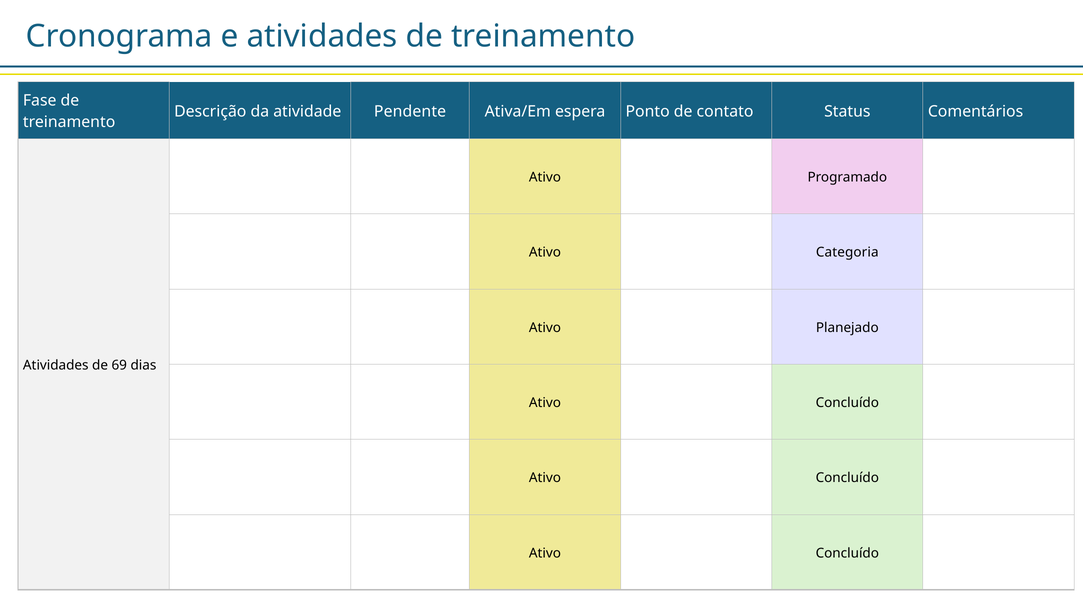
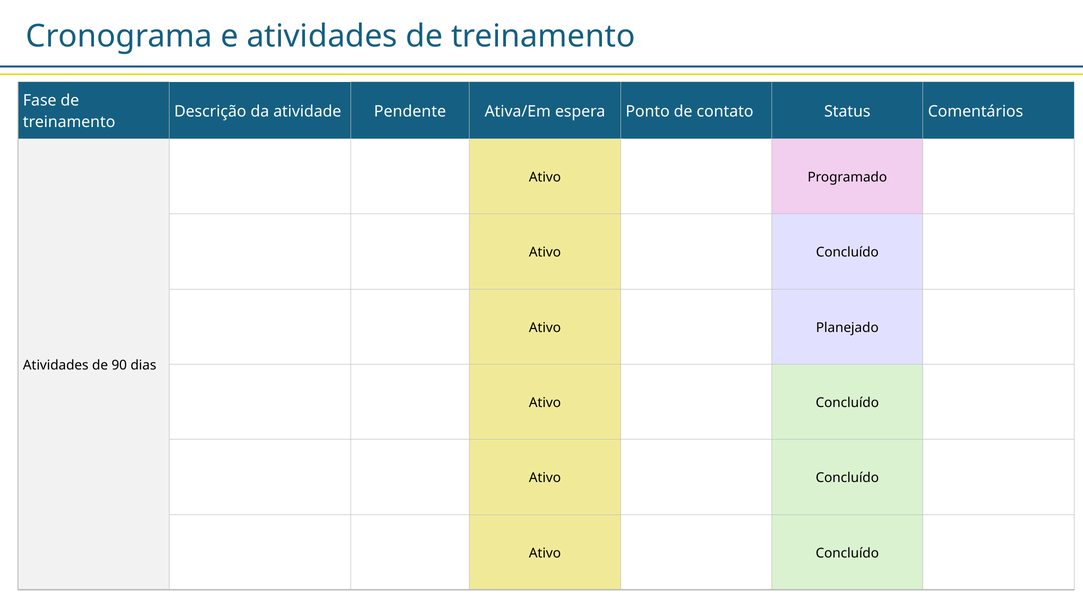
Categoria at (847, 253): Categoria -> Concluído
69: 69 -> 90
